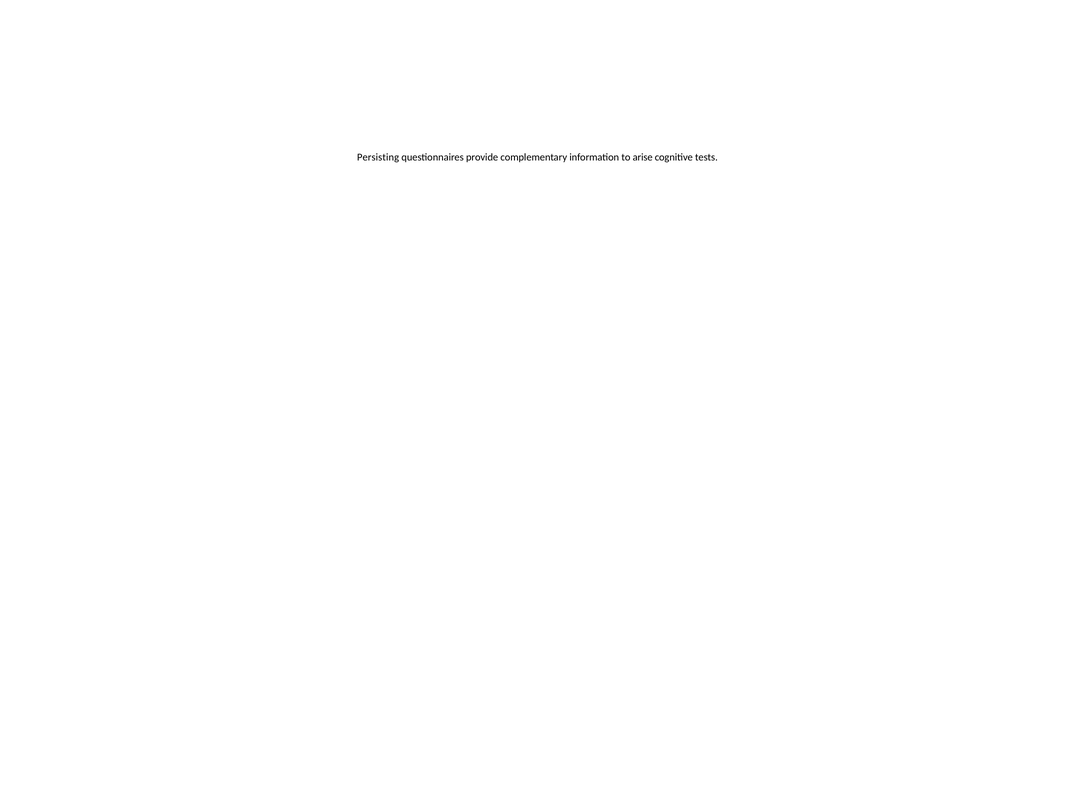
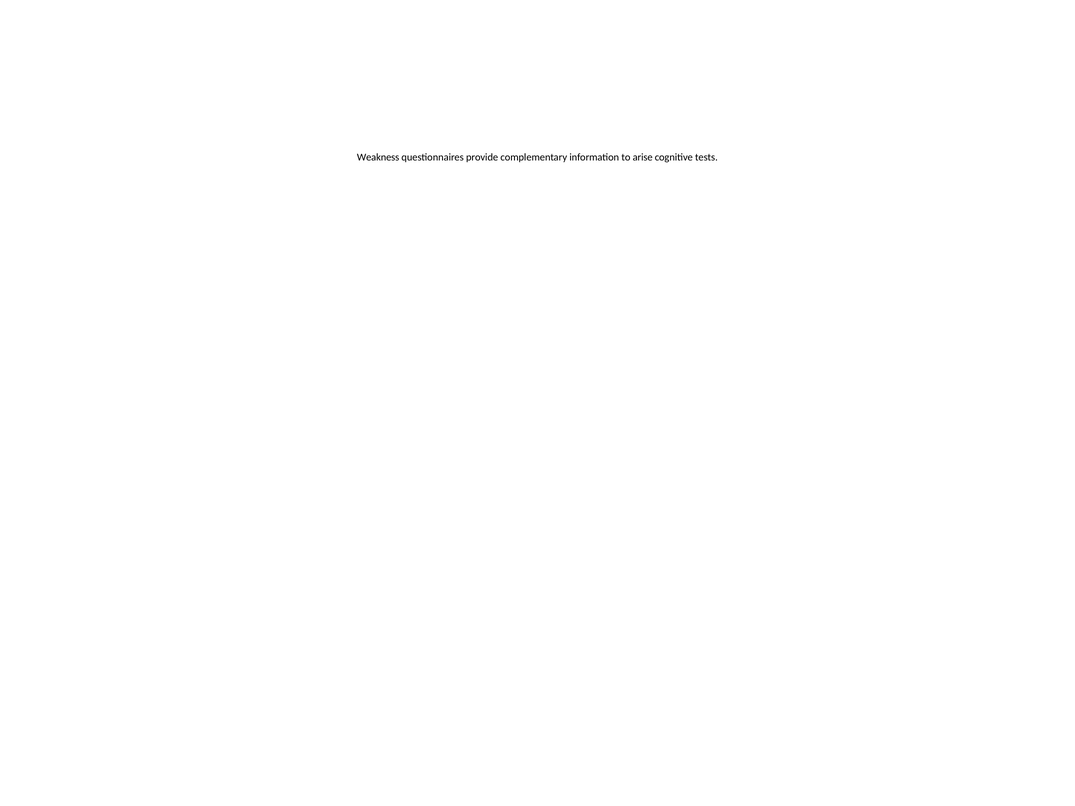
Persisting: Persisting -> Weakness
